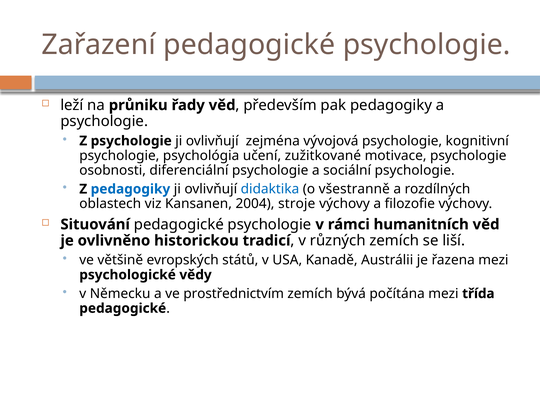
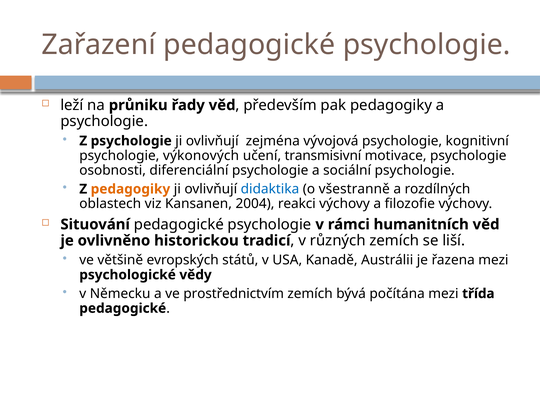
psychológia: psychológia -> výkonových
zužitkované: zužitkované -> transmisivní
pedagogiky at (130, 189) colour: blue -> orange
stroje: stroje -> reakci
